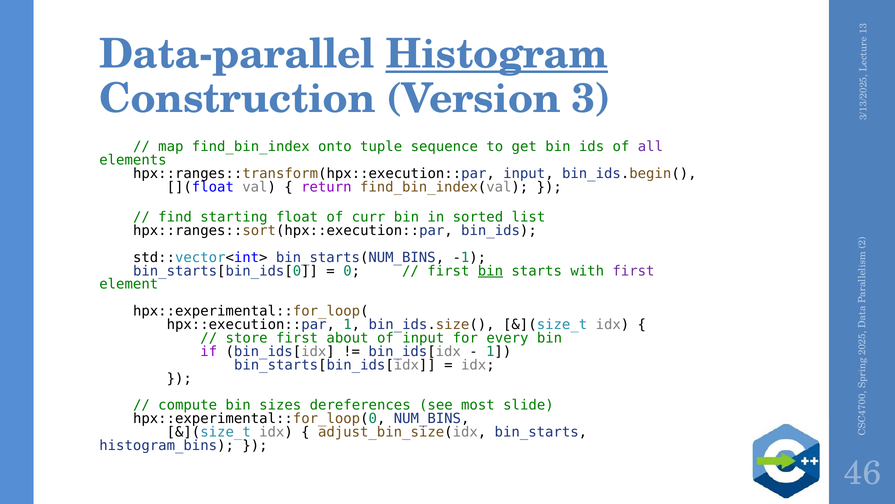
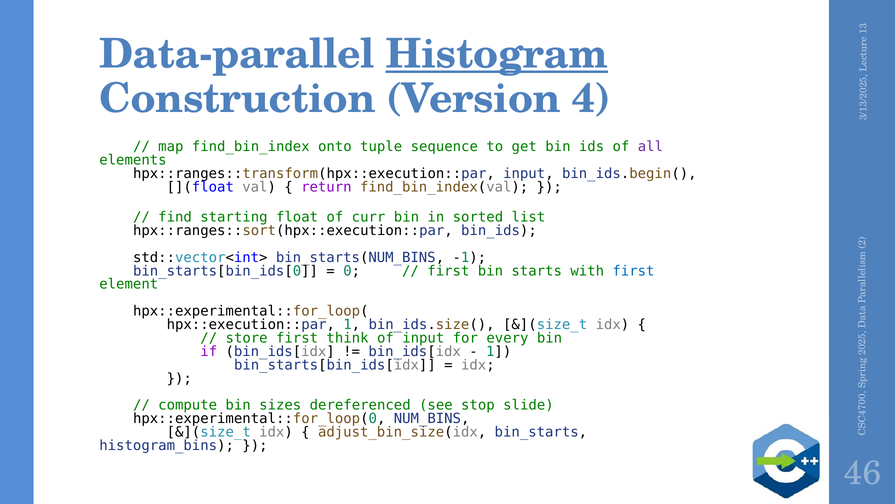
Version 3: 3 -> 4
bin at (490, 271) underline: present -> none
first at (633, 271) colour: purple -> blue
about: about -> think
dereferences: dereferences -> dereferenced
most: most -> stop
